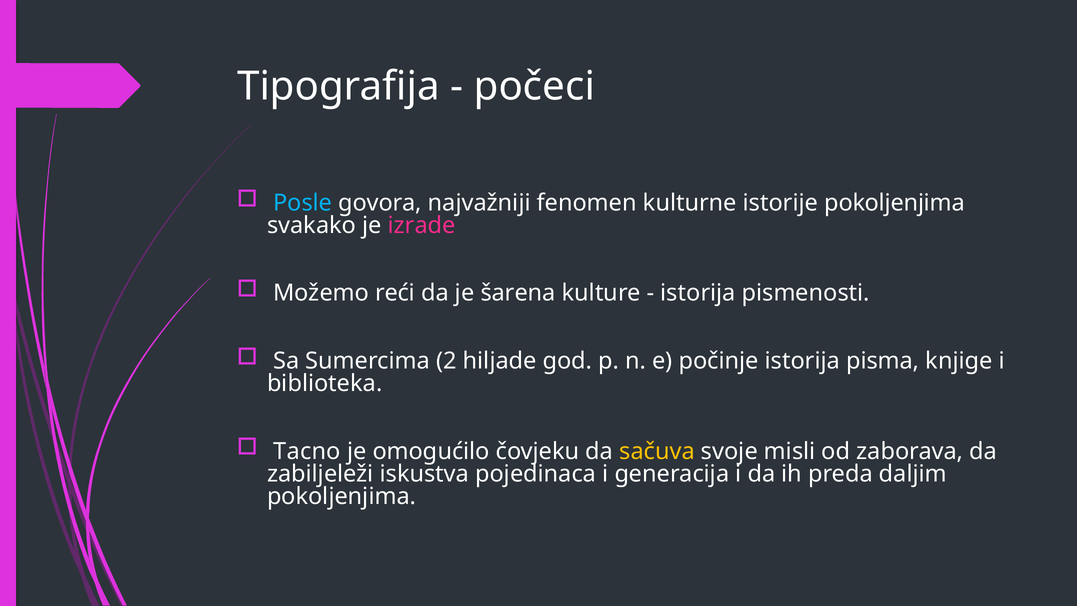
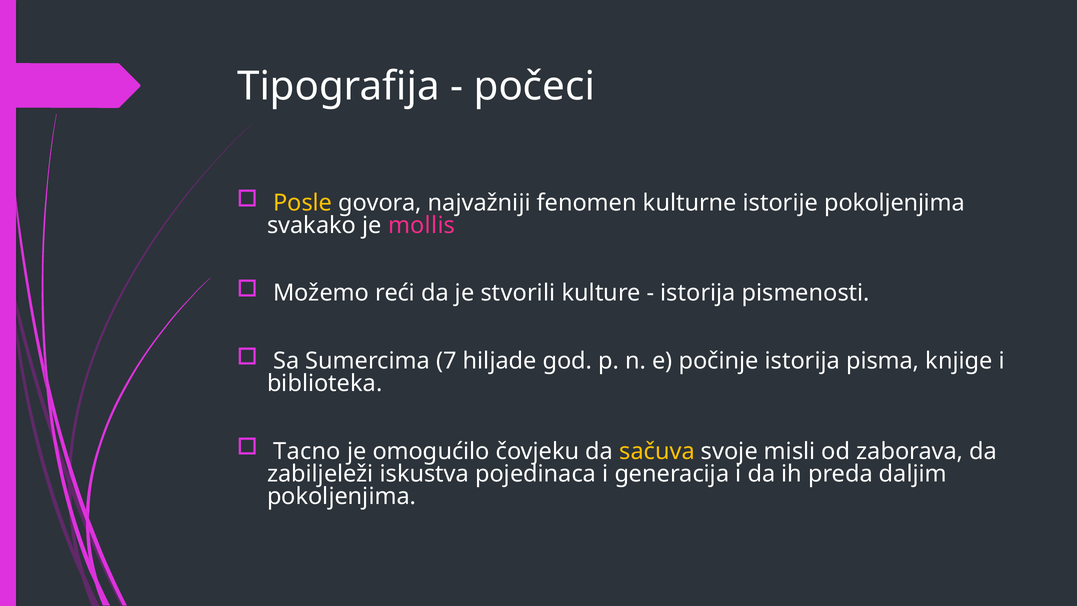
Posle colour: light blue -> yellow
izrade: izrade -> mollis
šarena: šarena -> stvorili
2: 2 -> 7
